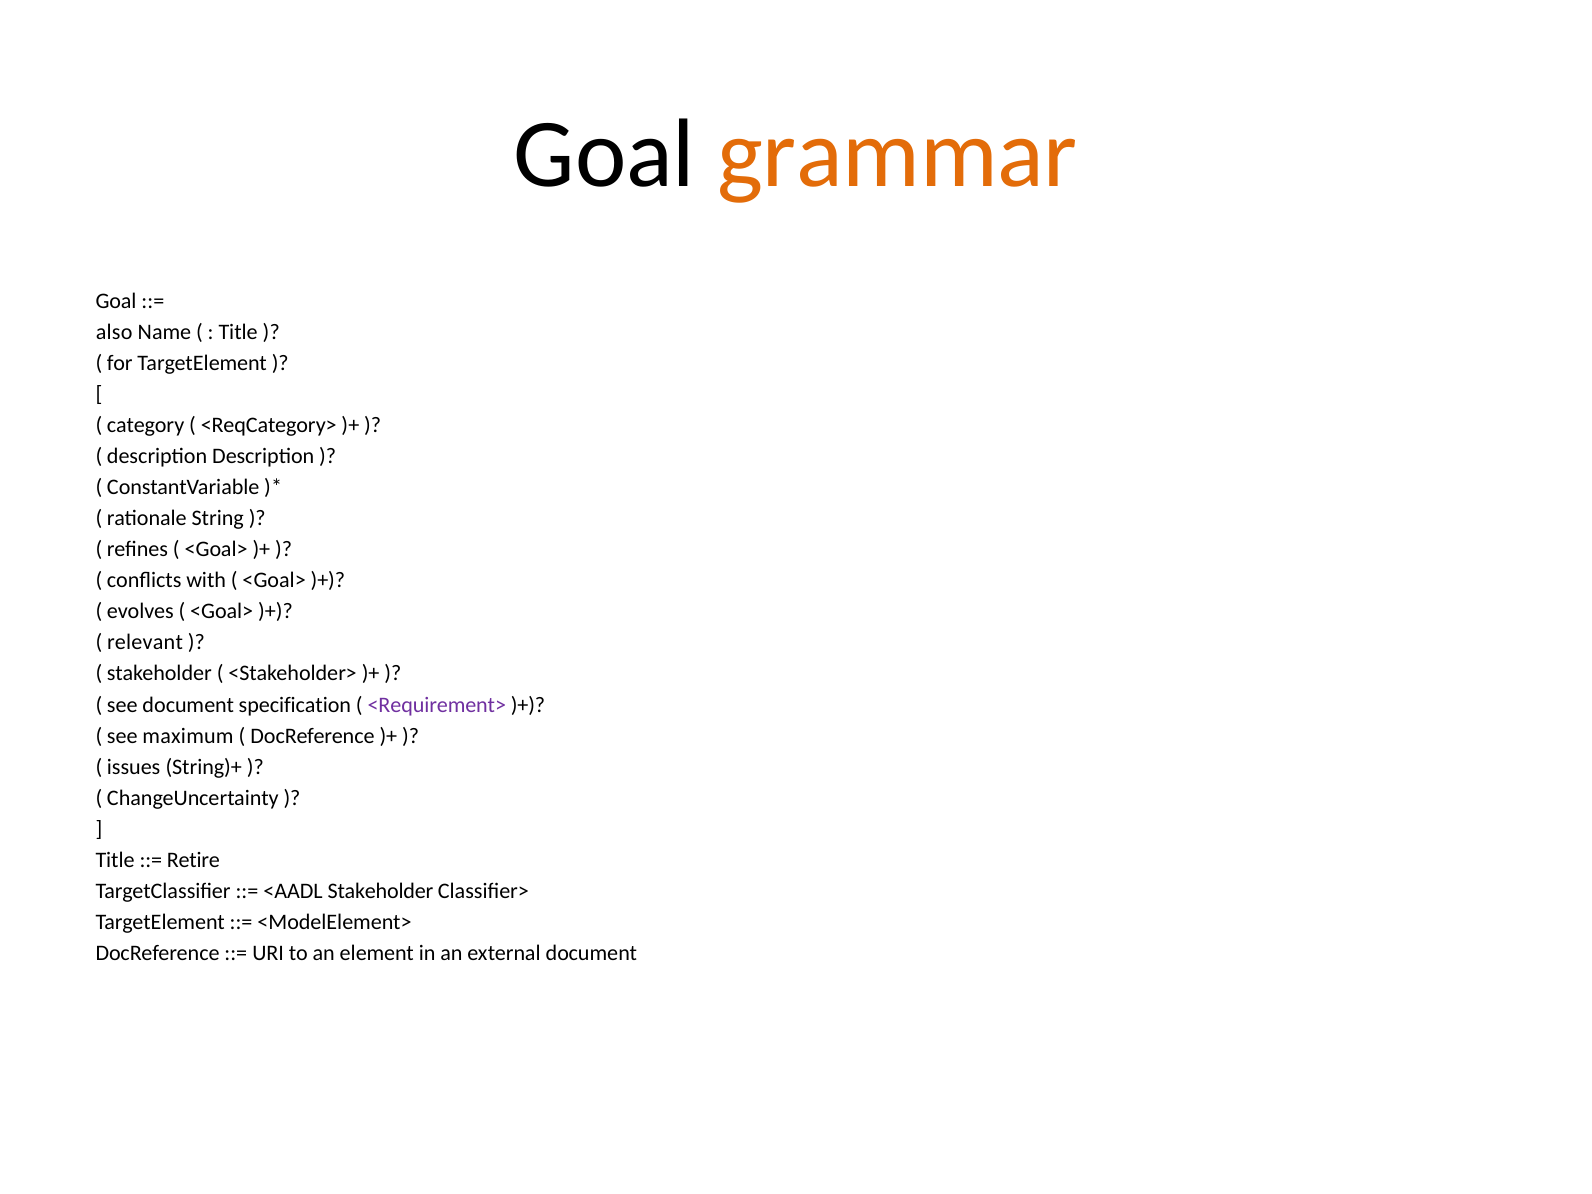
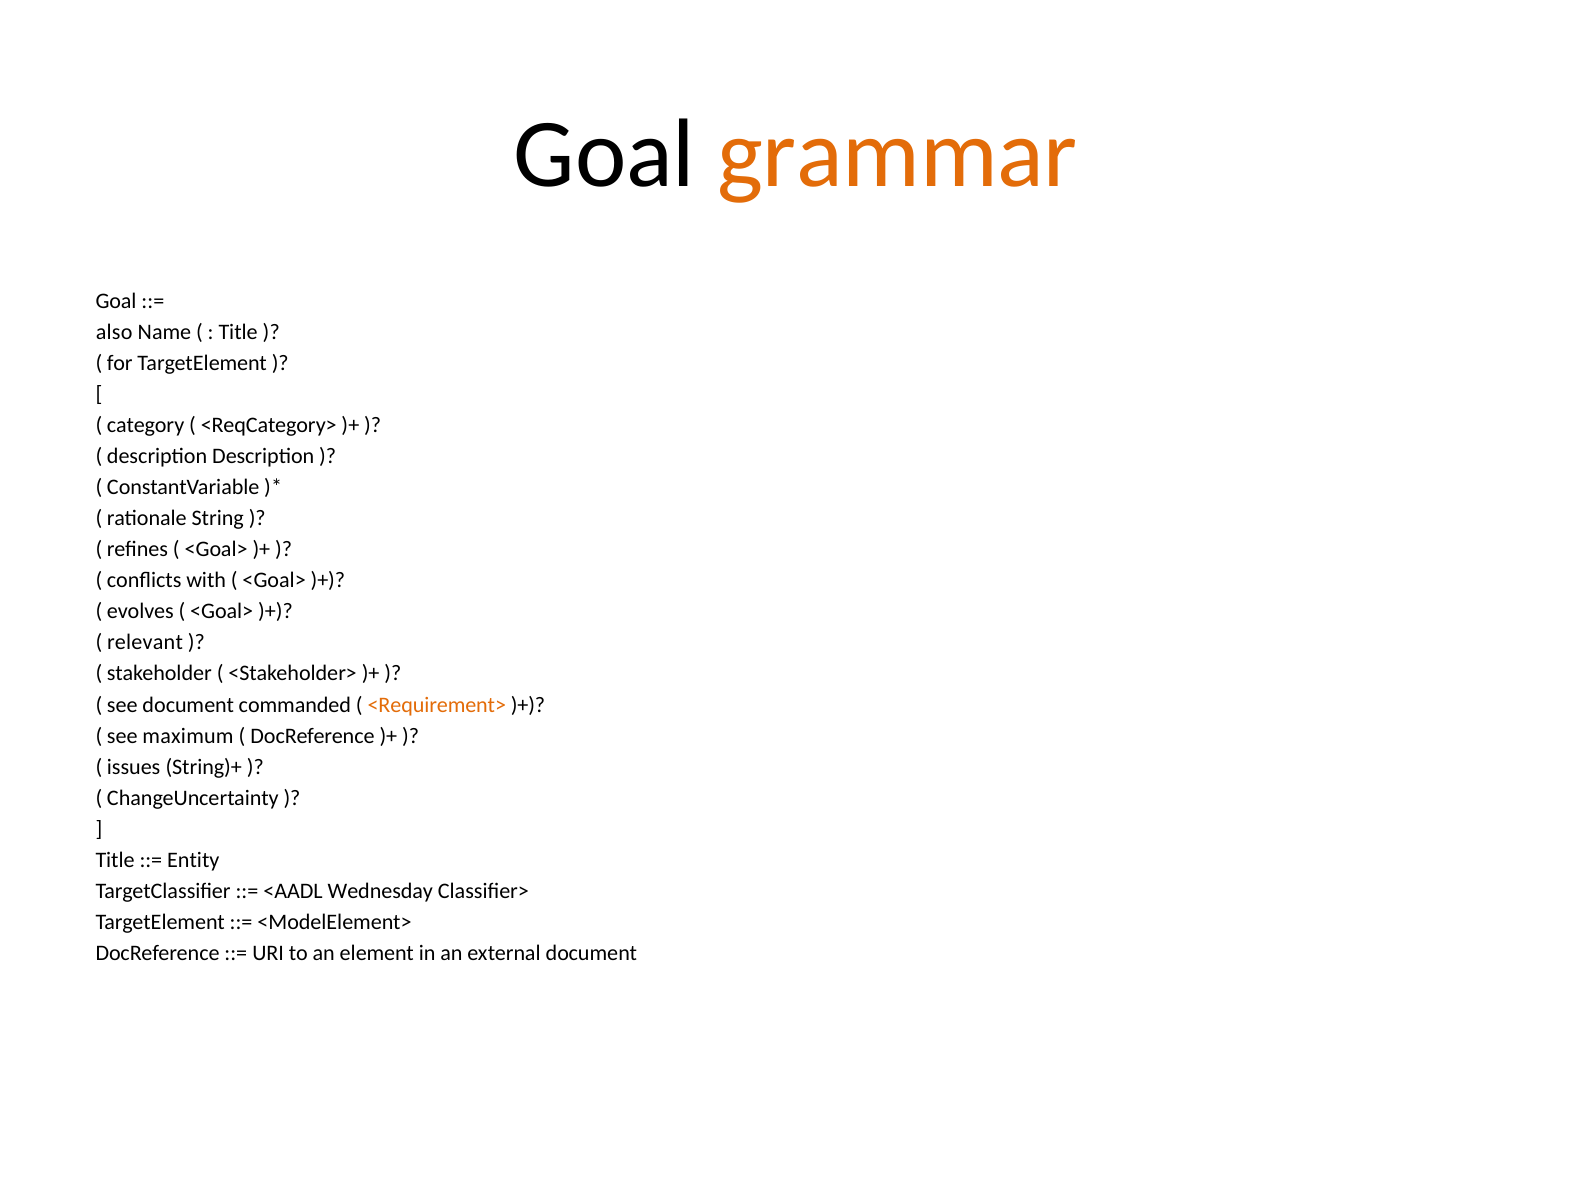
specification: specification -> commanded
<Requirement> colour: purple -> orange
Retire: Retire -> Entity
<AADL Stakeholder: Stakeholder -> Wednesday
